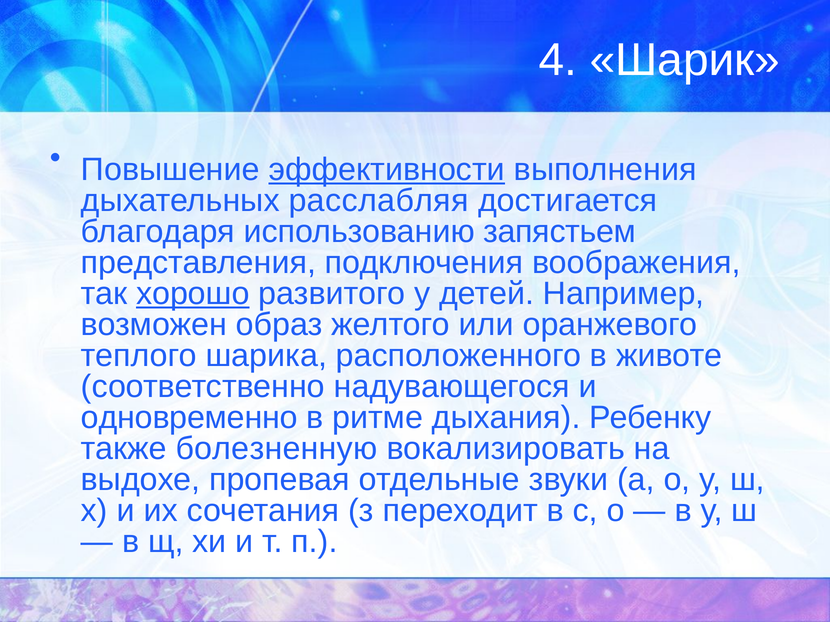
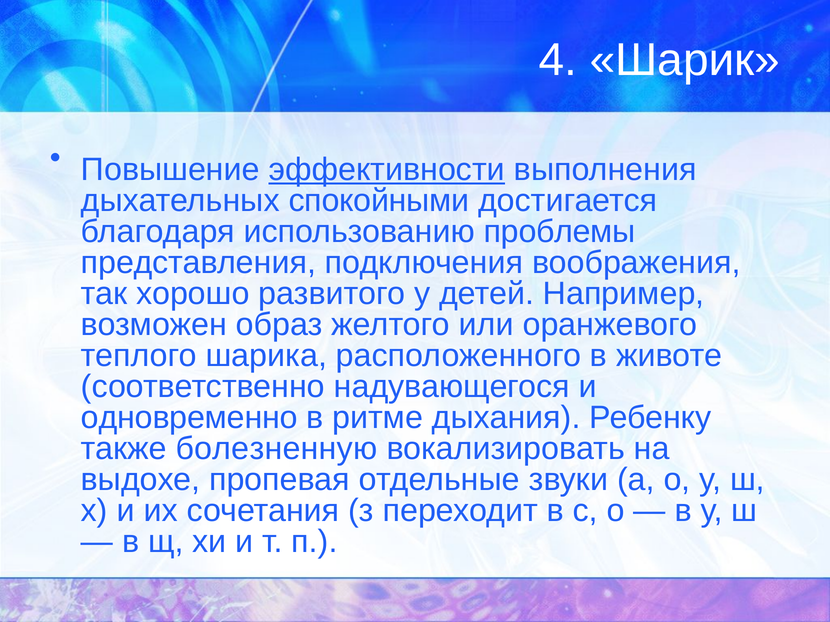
расслабляя: расслабляя -> спокойными
запястьем: запястьем -> проблемы
хорошо underline: present -> none
